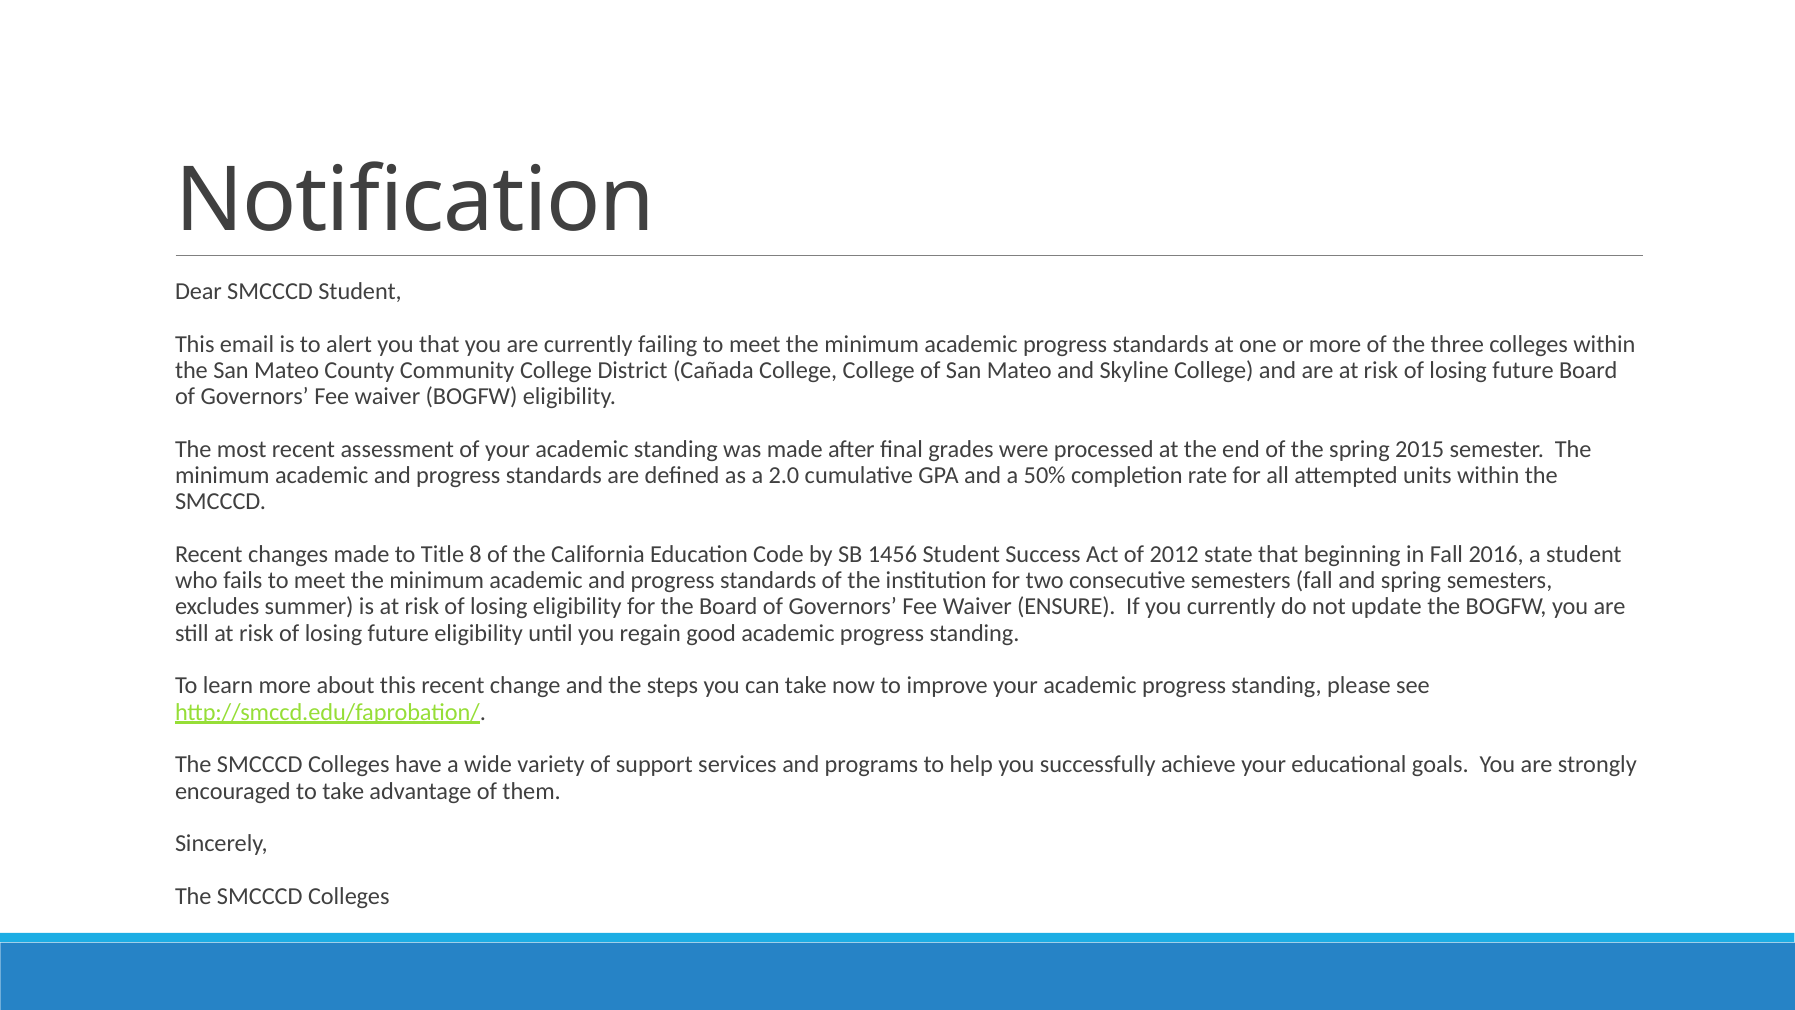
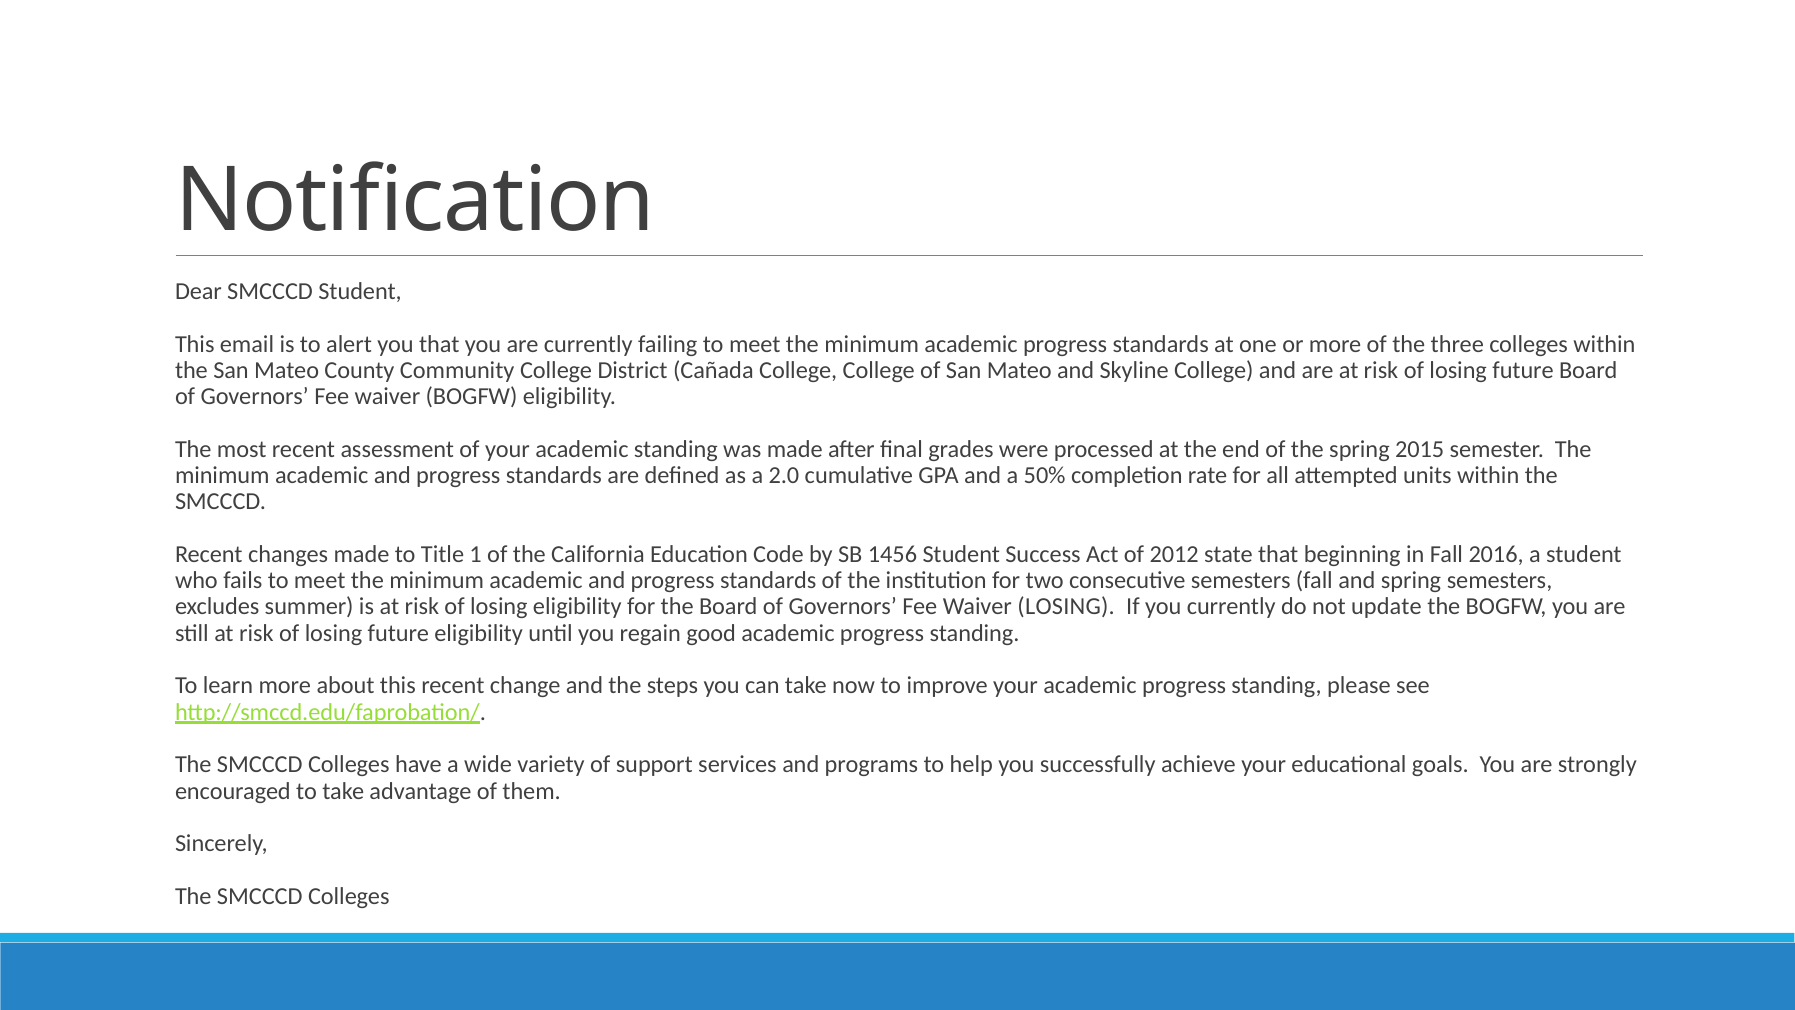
8: 8 -> 1
Waiver ENSURE: ENSURE -> LOSING
